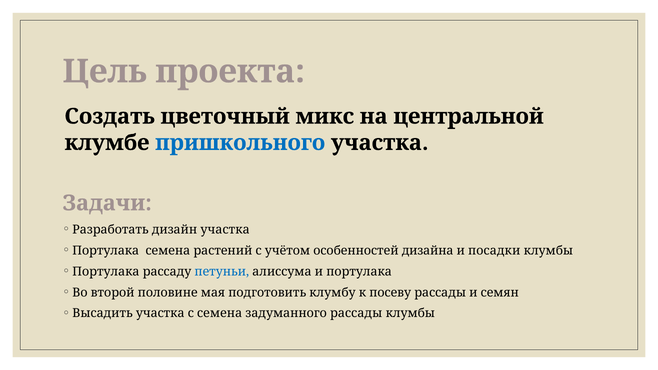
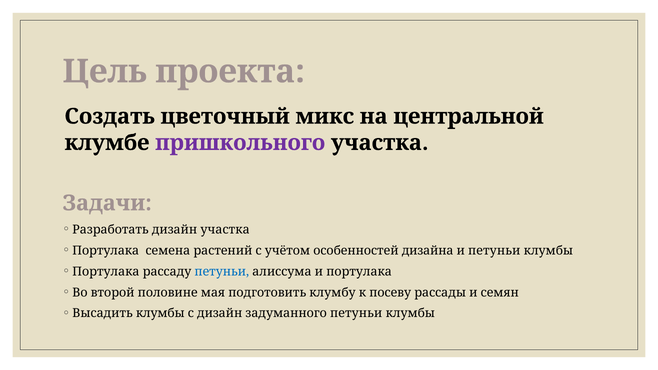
пришкольного colour: blue -> purple
и посадки: посадки -> петуньи
Высадить участка: участка -> клумбы
с семена: семена -> дизайн
задуманного рассады: рассады -> петуньи
